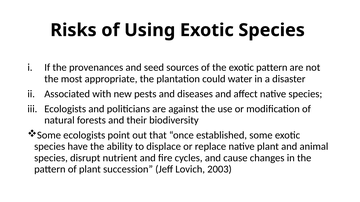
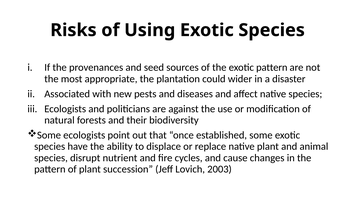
water: water -> wider
